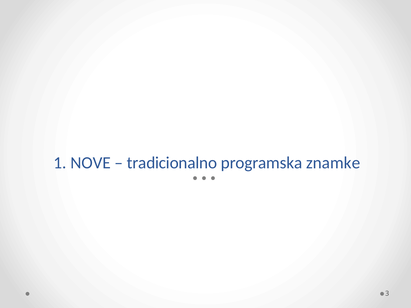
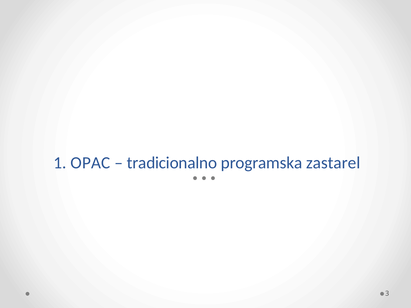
NOVE: NOVE -> OPAC
znamke: znamke -> zastarel
